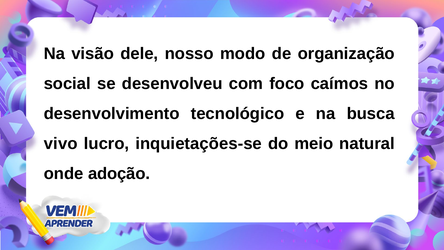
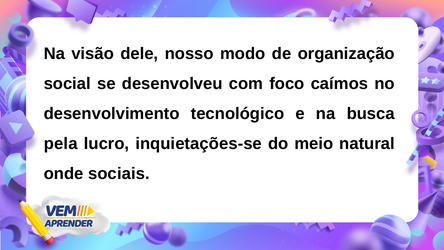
vivo: vivo -> pela
adoção: adoção -> sociais
